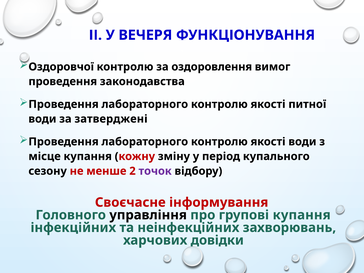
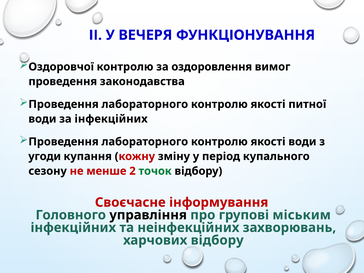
за затверджені: затверджені -> інфекційних
місце: місце -> угоди
точок colour: purple -> green
групові купання: купання -> міським
харчових довідки: довідки -> відбору
